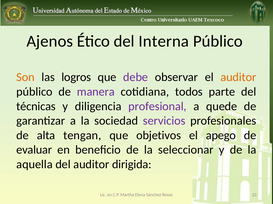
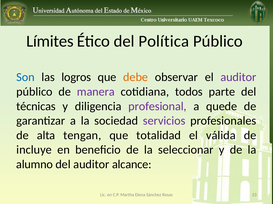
Ajenos: Ajenos -> Límites
Interna: Interna -> Política
Son colour: orange -> blue
debe colour: purple -> orange
auditor at (238, 77) colour: orange -> purple
objetivos: objetivos -> totalidad
apego: apego -> válida
evaluar: evaluar -> incluye
aquella: aquella -> alumno
dirigida: dirigida -> alcance
